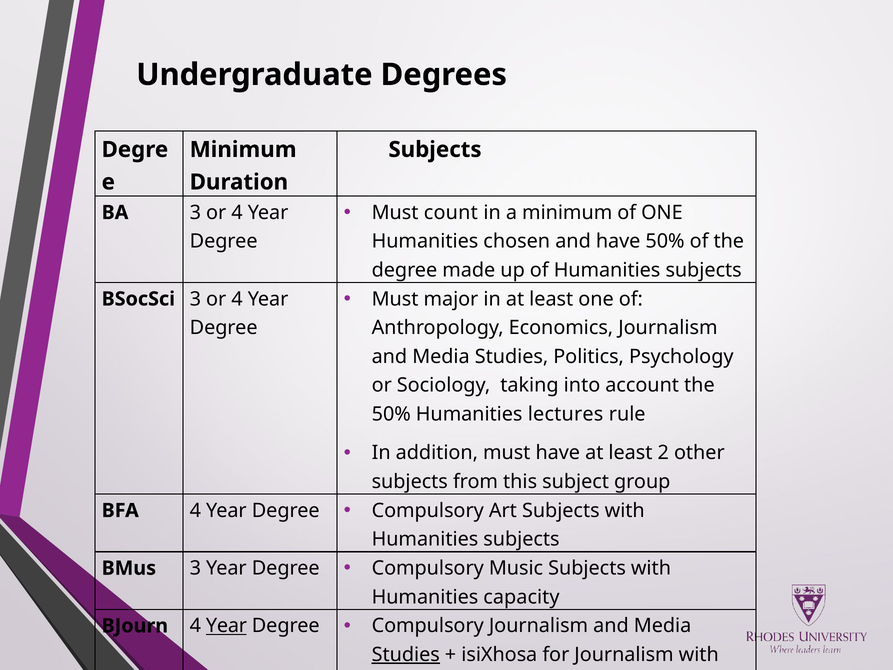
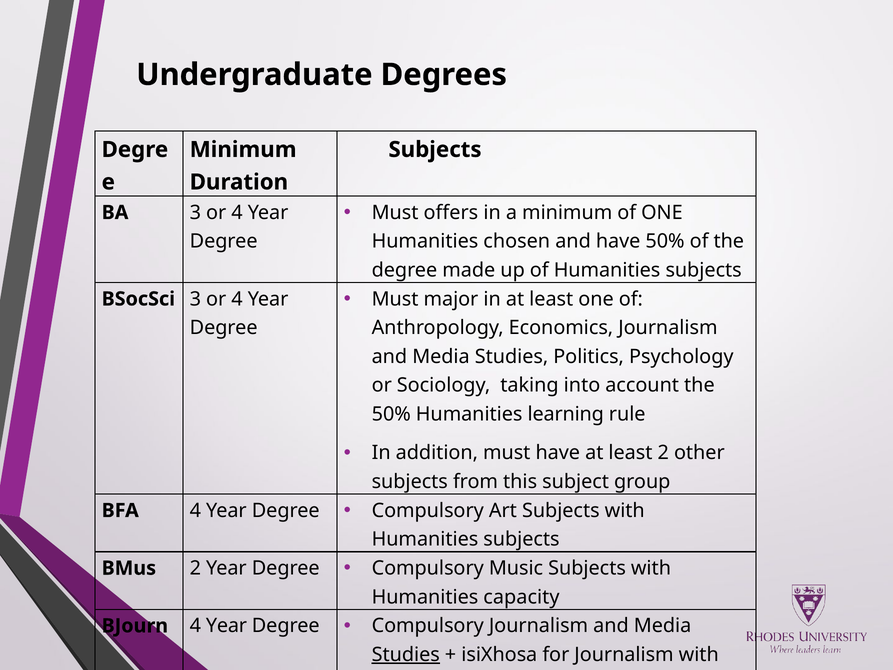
count: count -> offers
lectures: lectures -> learning
BMus 3: 3 -> 2
Year at (226, 626) underline: present -> none
